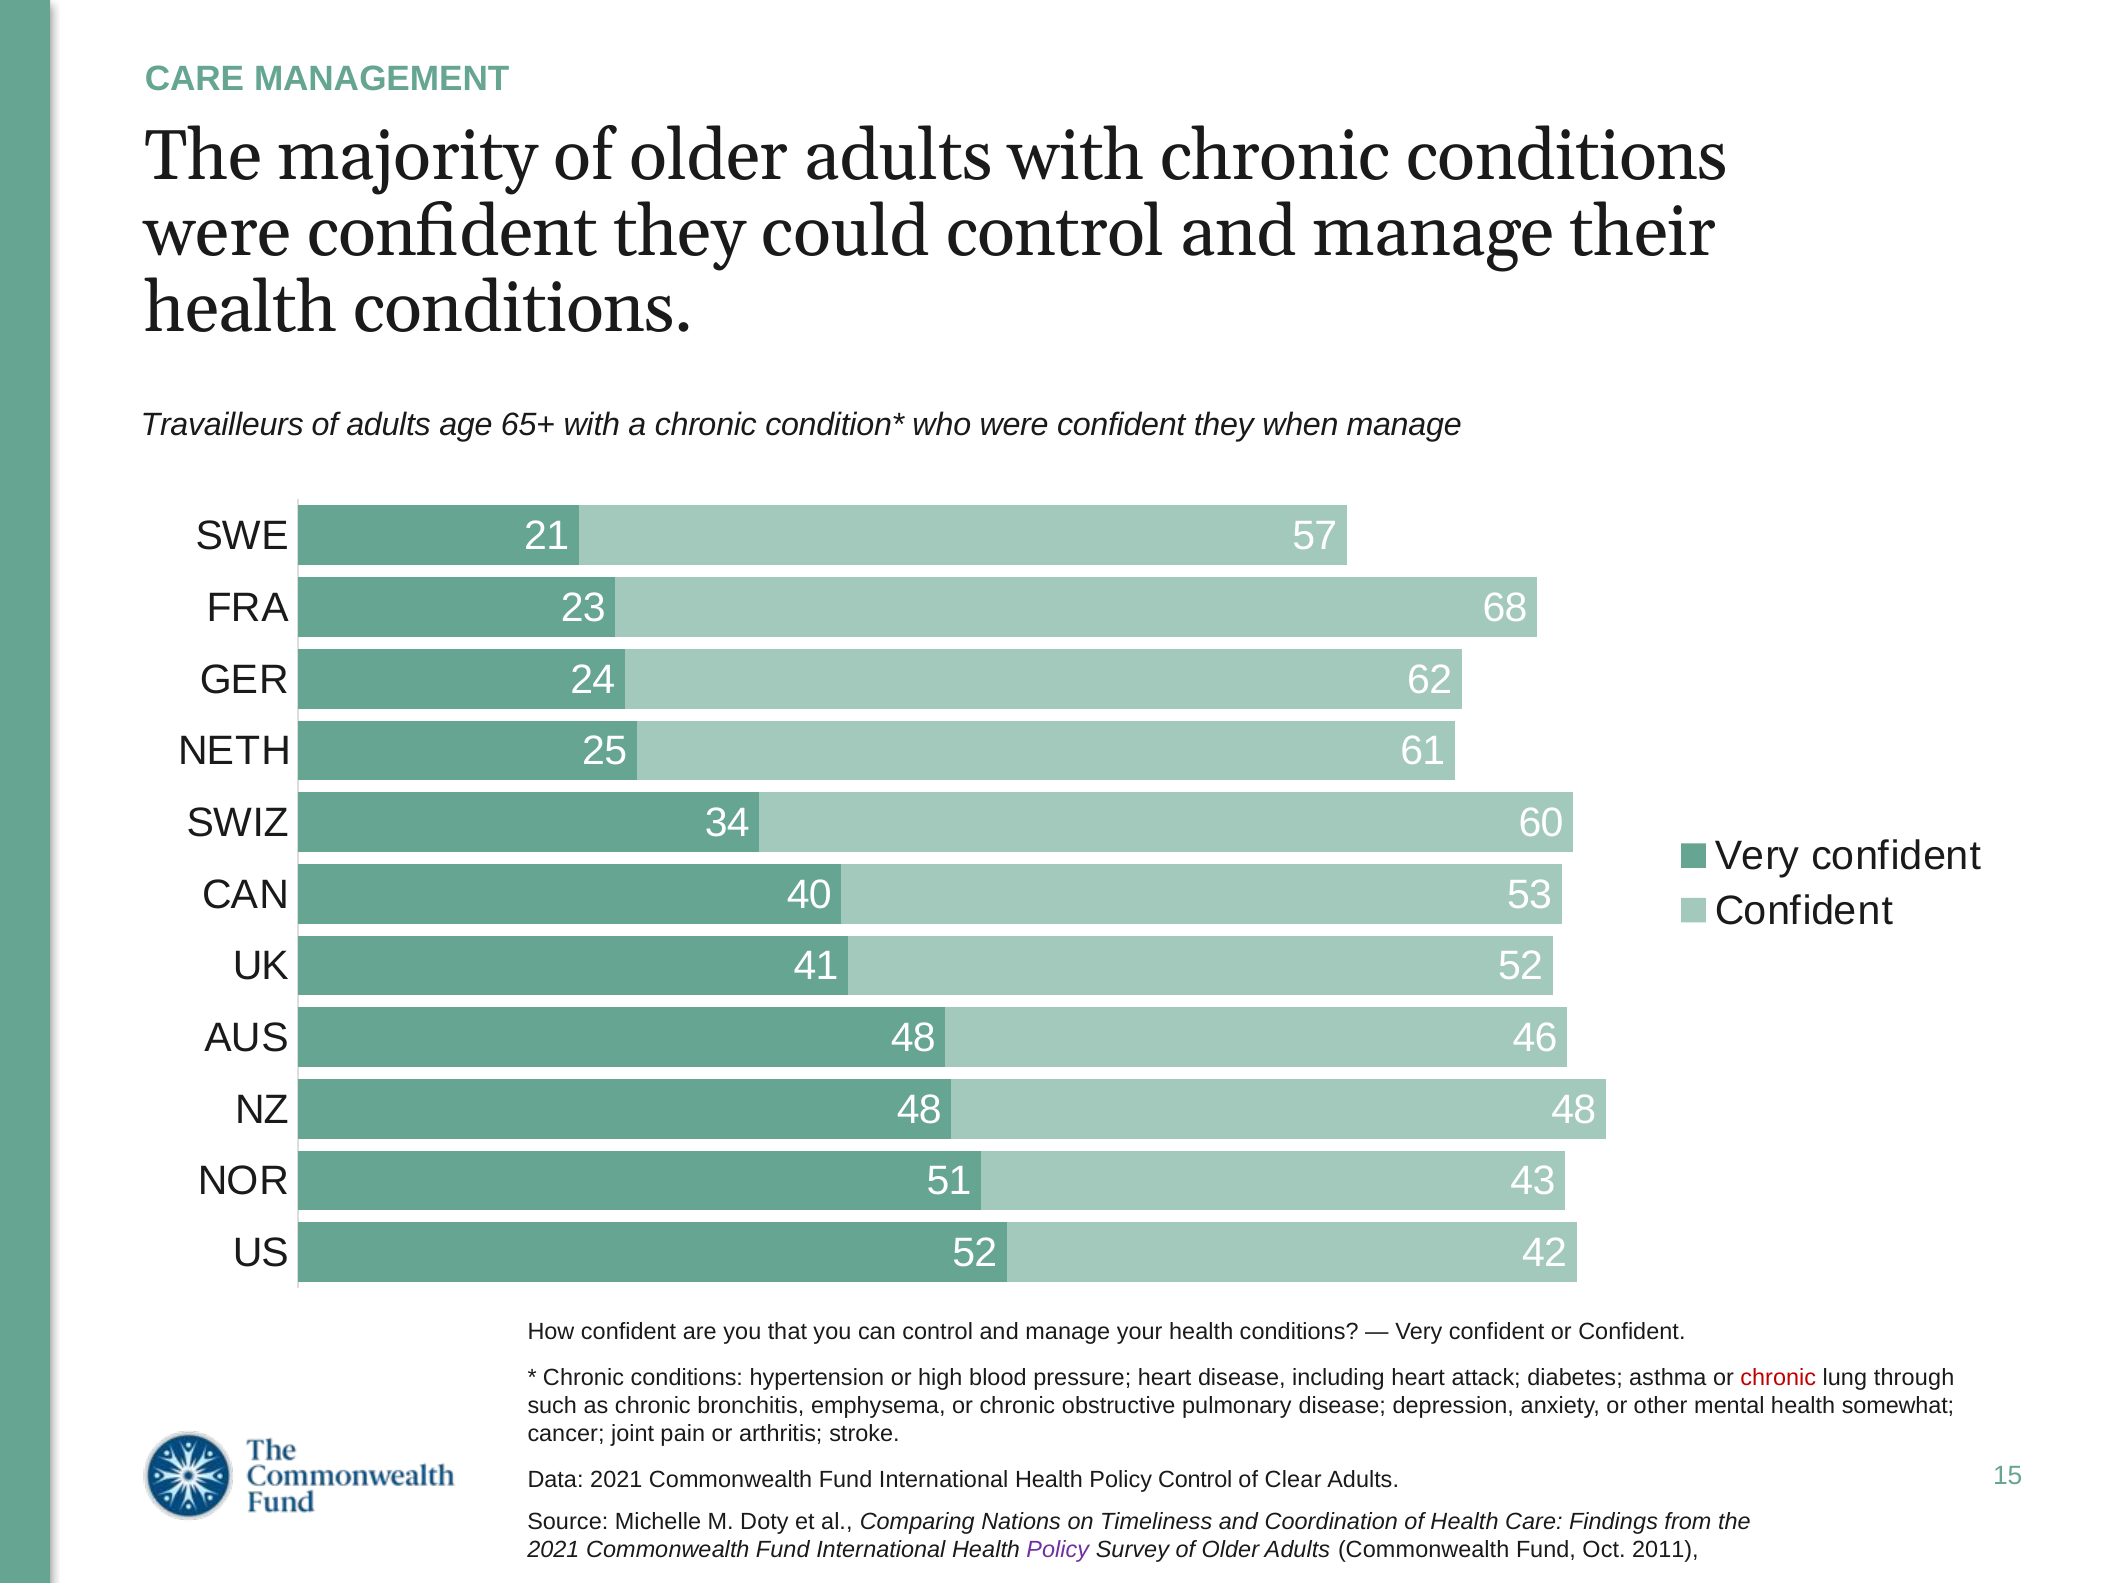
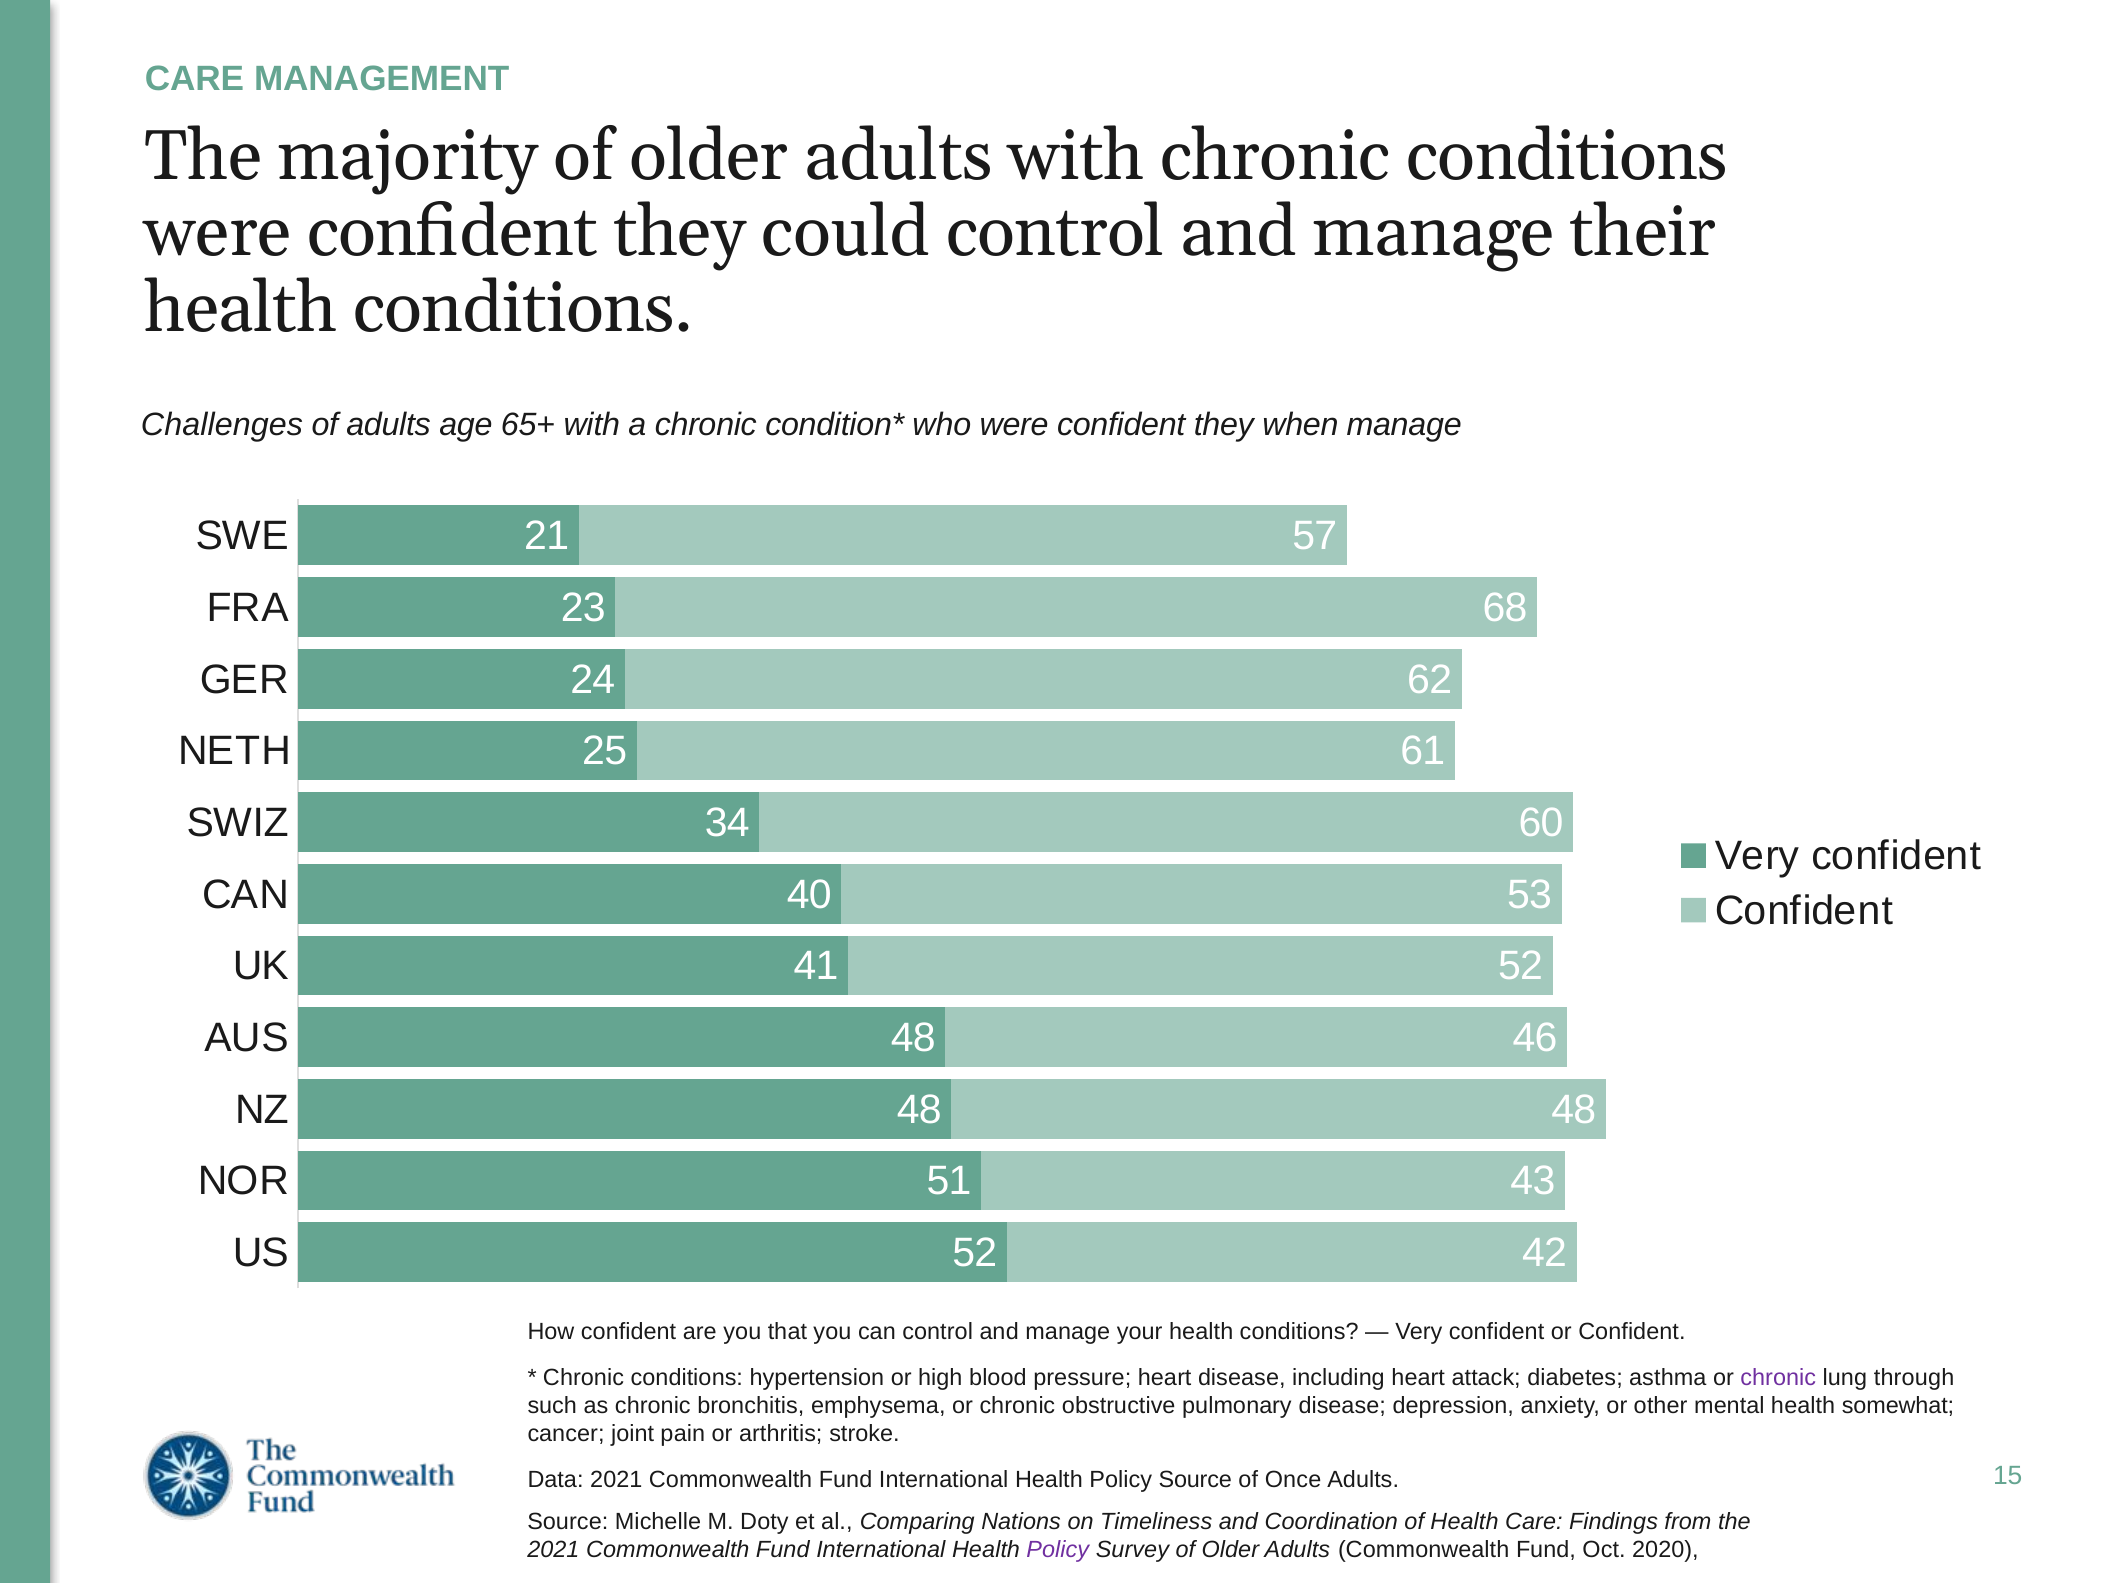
Travailleurs: Travailleurs -> Challenges
chronic at (1778, 1377) colour: red -> purple
Policy Control: Control -> Source
Clear: Clear -> Once
2011: 2011 -> 2020
